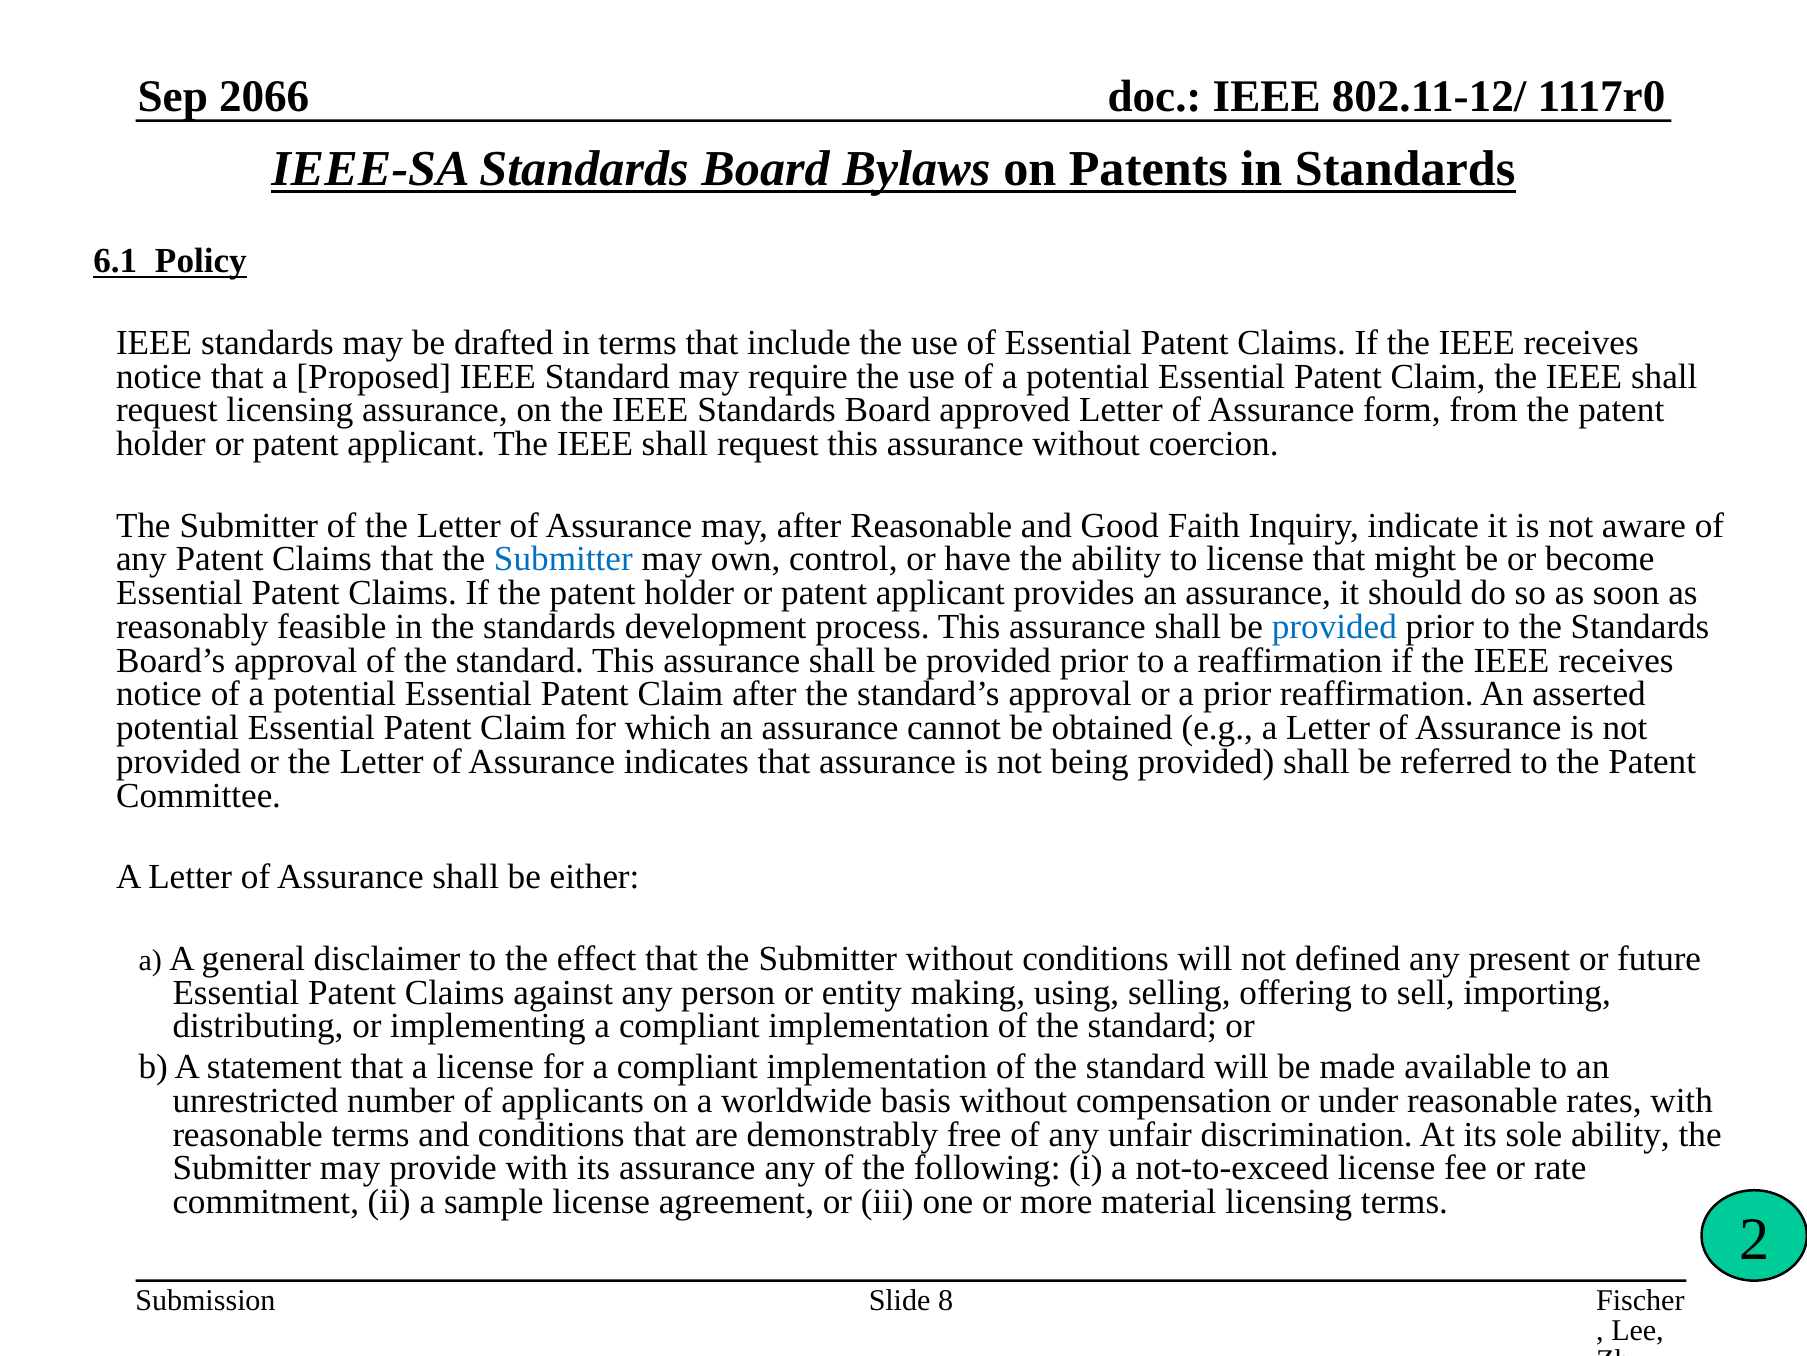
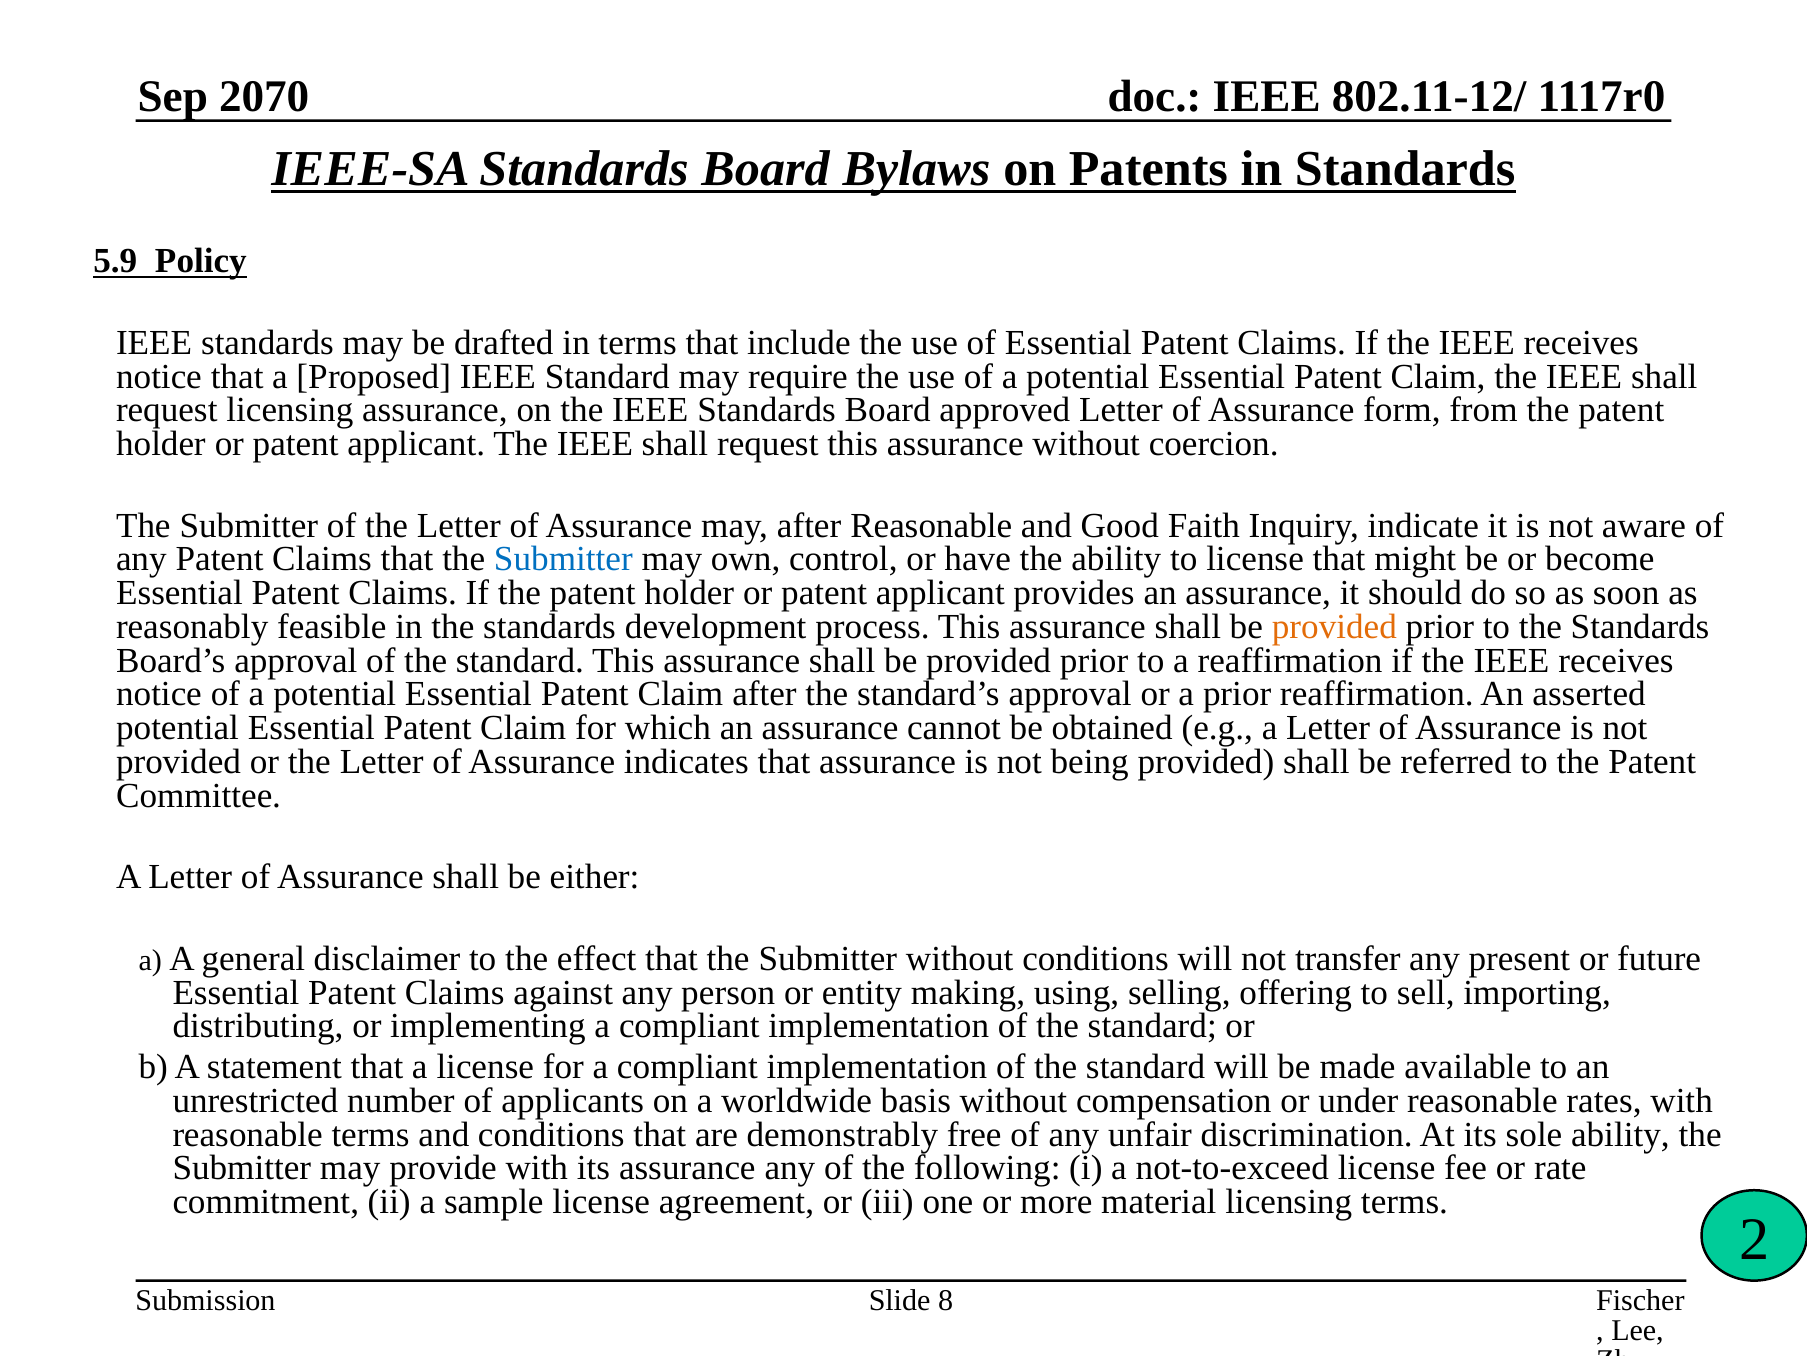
2066: 2066 -> 2070
6.1: 6.1 -> 5.9
provided at (1334, 626) colour: blue -> orange
defined: defined -> transfer
